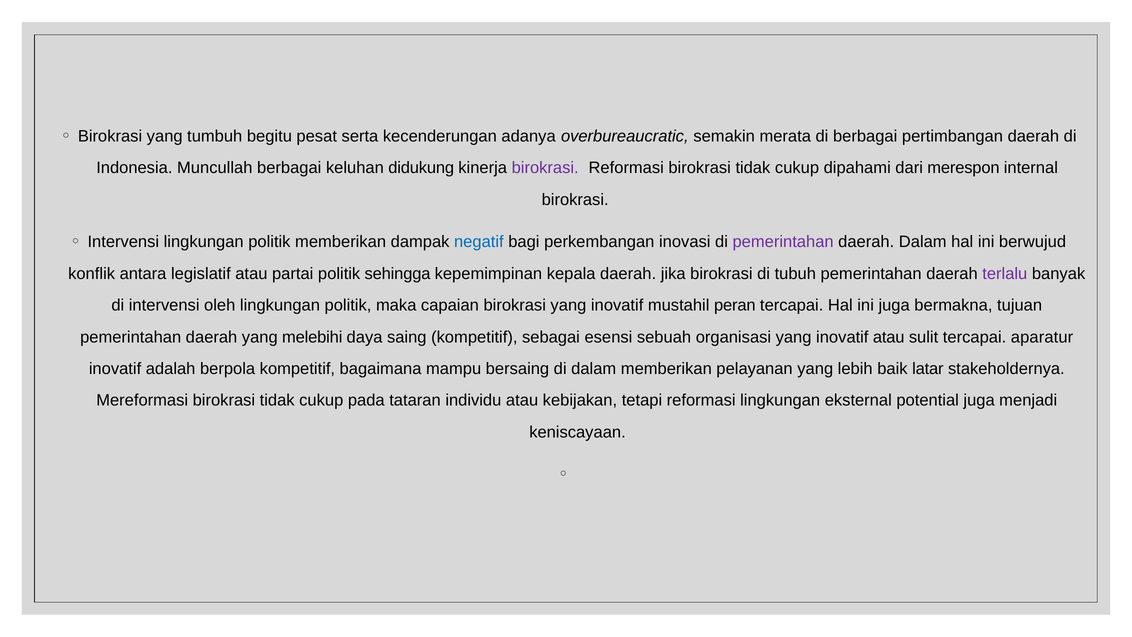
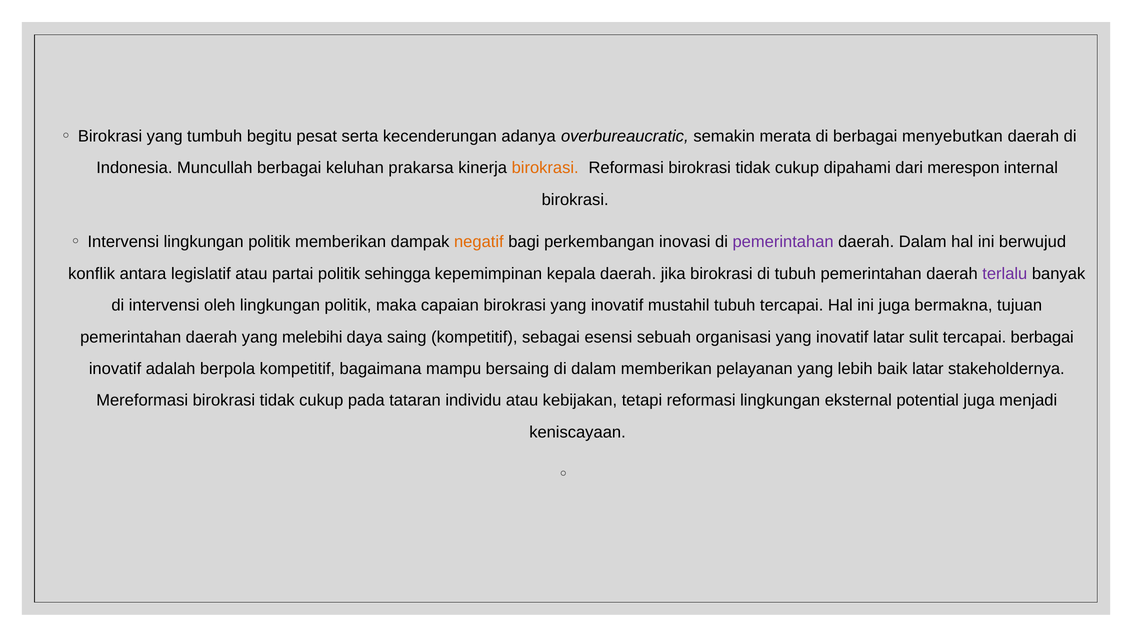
pertimbangan: pertimbangan -> menyebutkan
didukung: didukung -> prakarsa
birokrasi at (545, 168) colour: purple -> orange
negatif colour: blue -> orange
mustahil peran: peran -> tubuh
inovatif atau: atau -> latar
tercapai aparatur: aparatur -> berbagai
